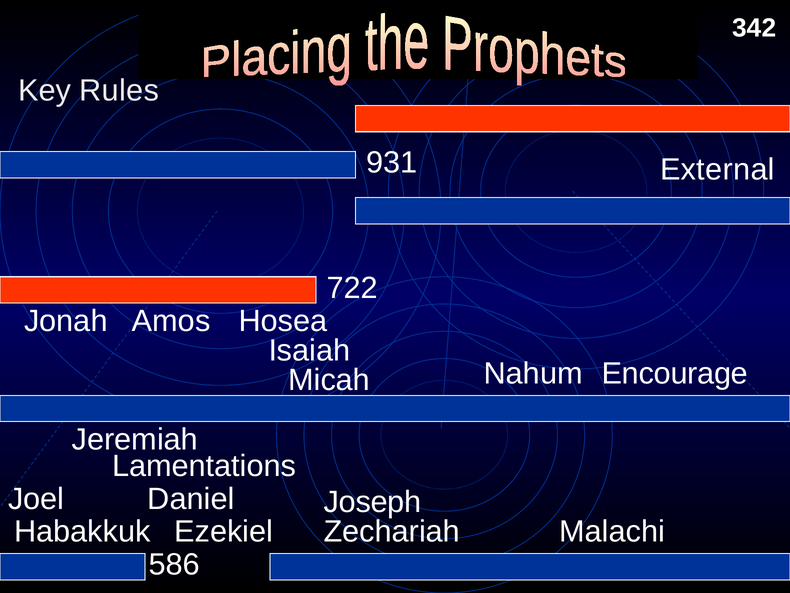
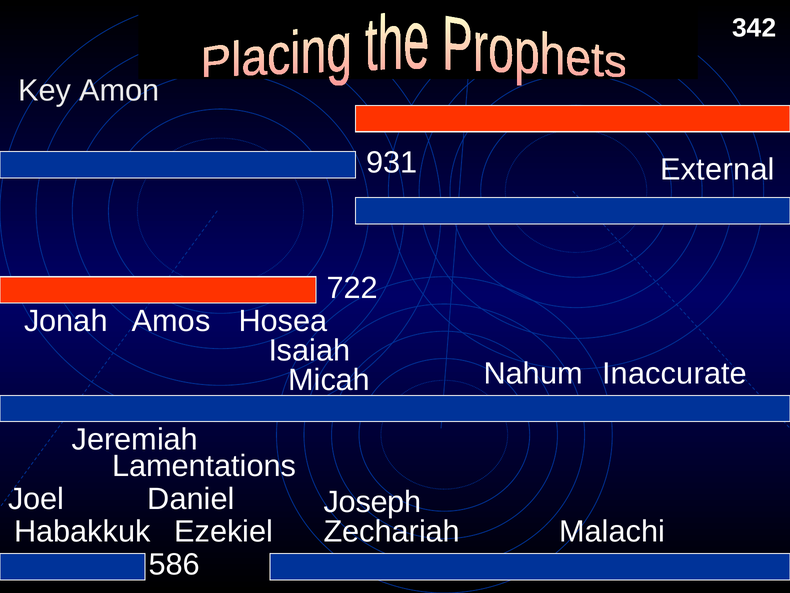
Rules: Rules -> Amon
Encourage: Encourage -> Inaccurate
